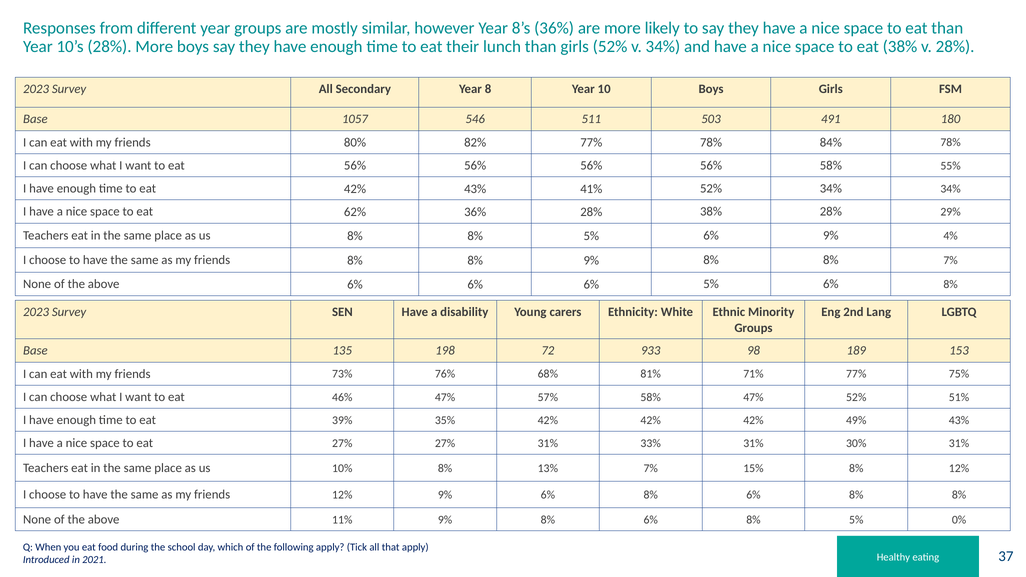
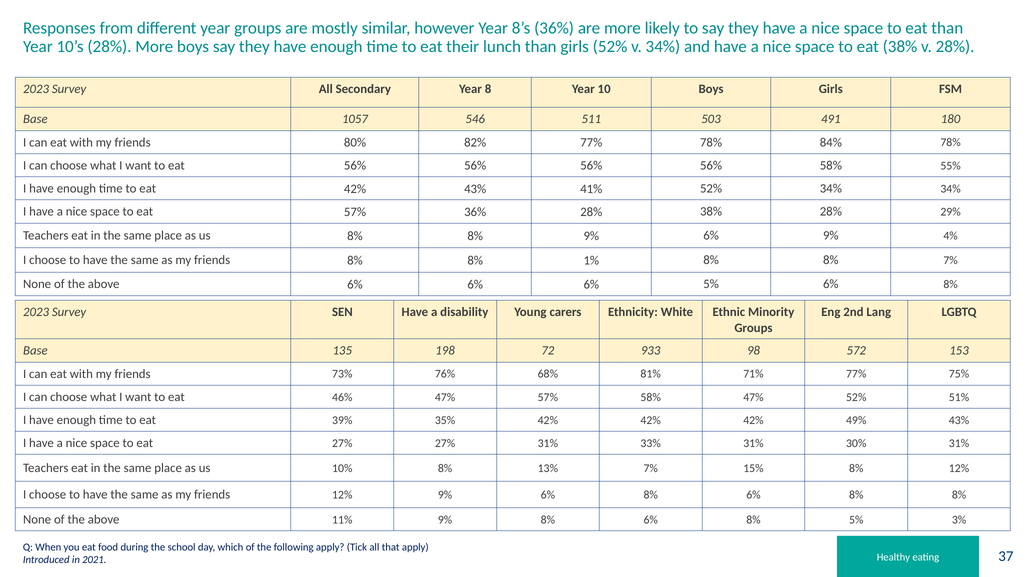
eat 62%: 62% -> 57%
8% 8% 5%: 5% -> 9%
8% 9%: 9% -> 1%
189: 189 -> 572
0%: 0% -> 3%
